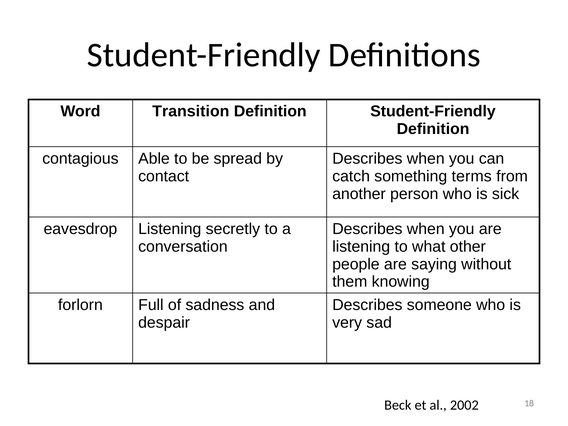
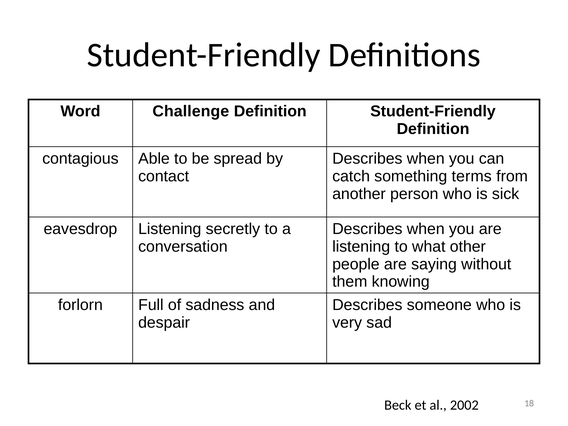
Transition: Transition -> Challenge
